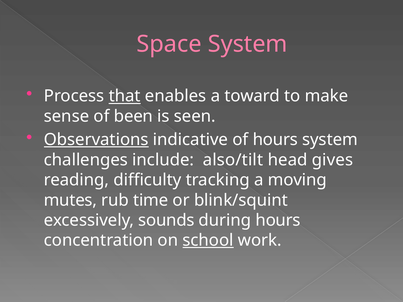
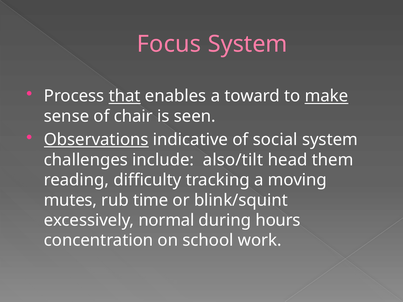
Space: Space -> Focus
make underline: none -> present
been: been -> chair
of hours: hours -> social
gives: gives -> them
sounds: sounds -> normal
school underline: present -> none
